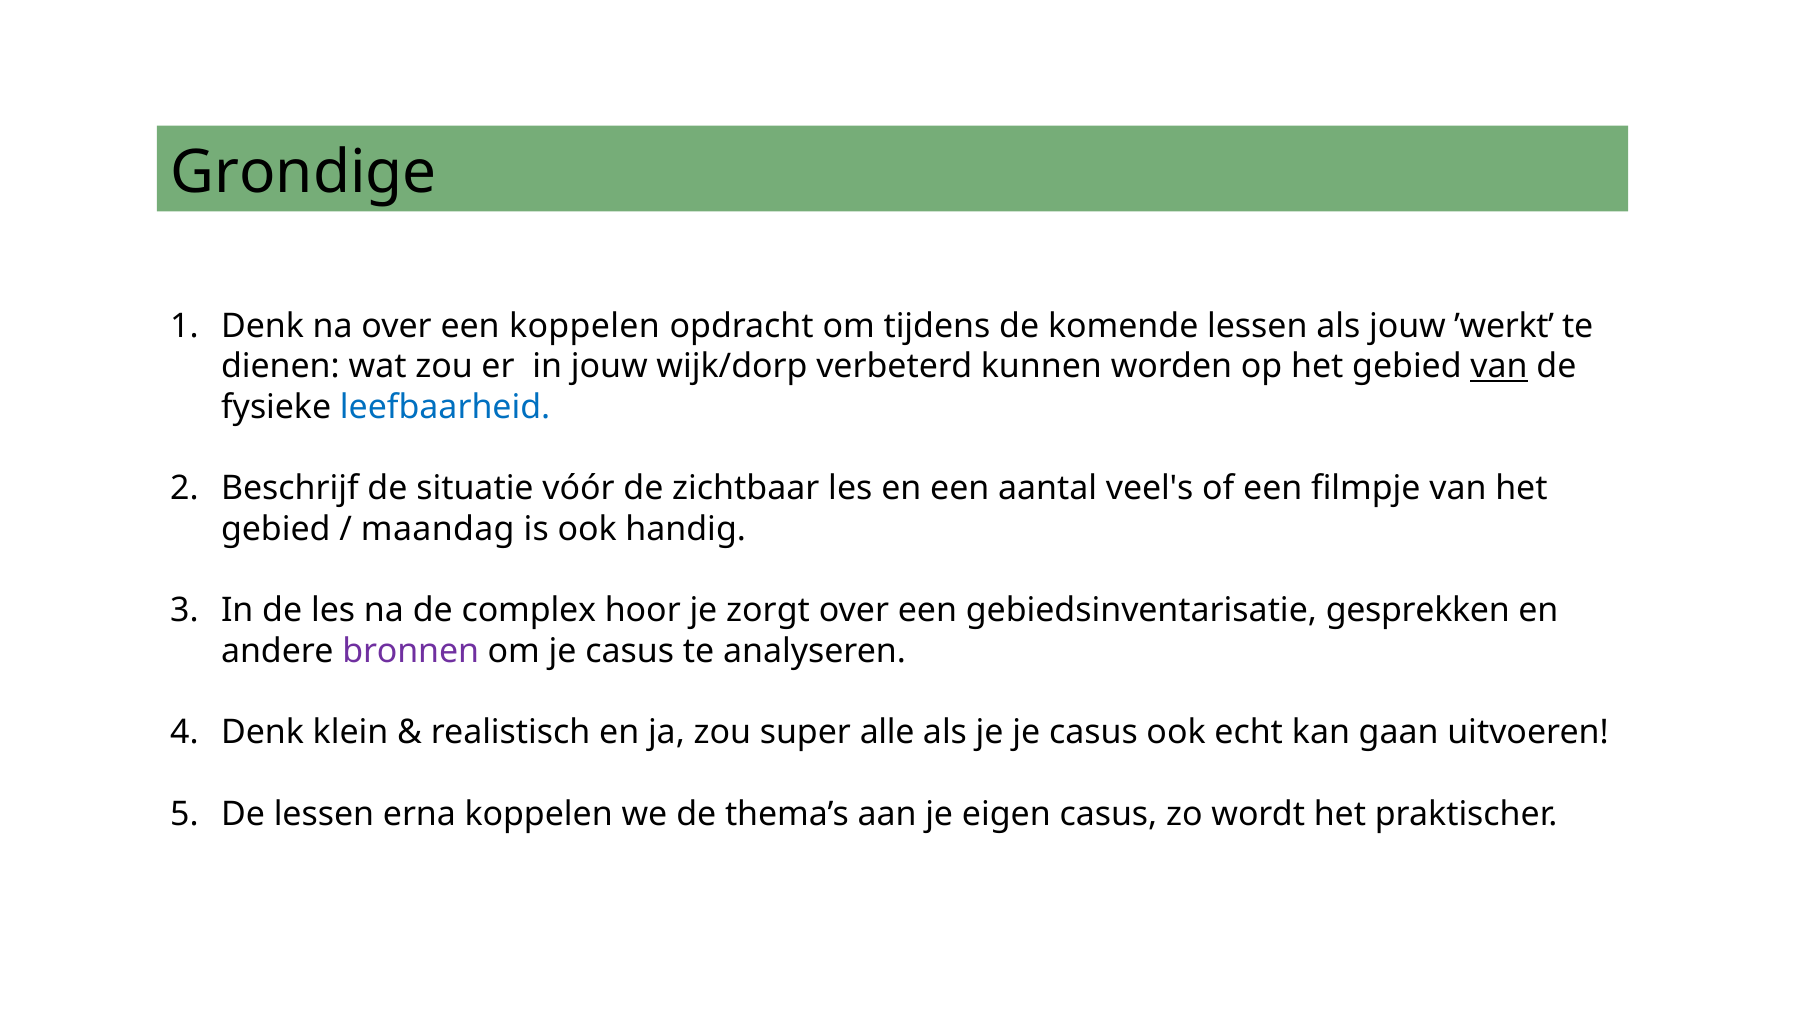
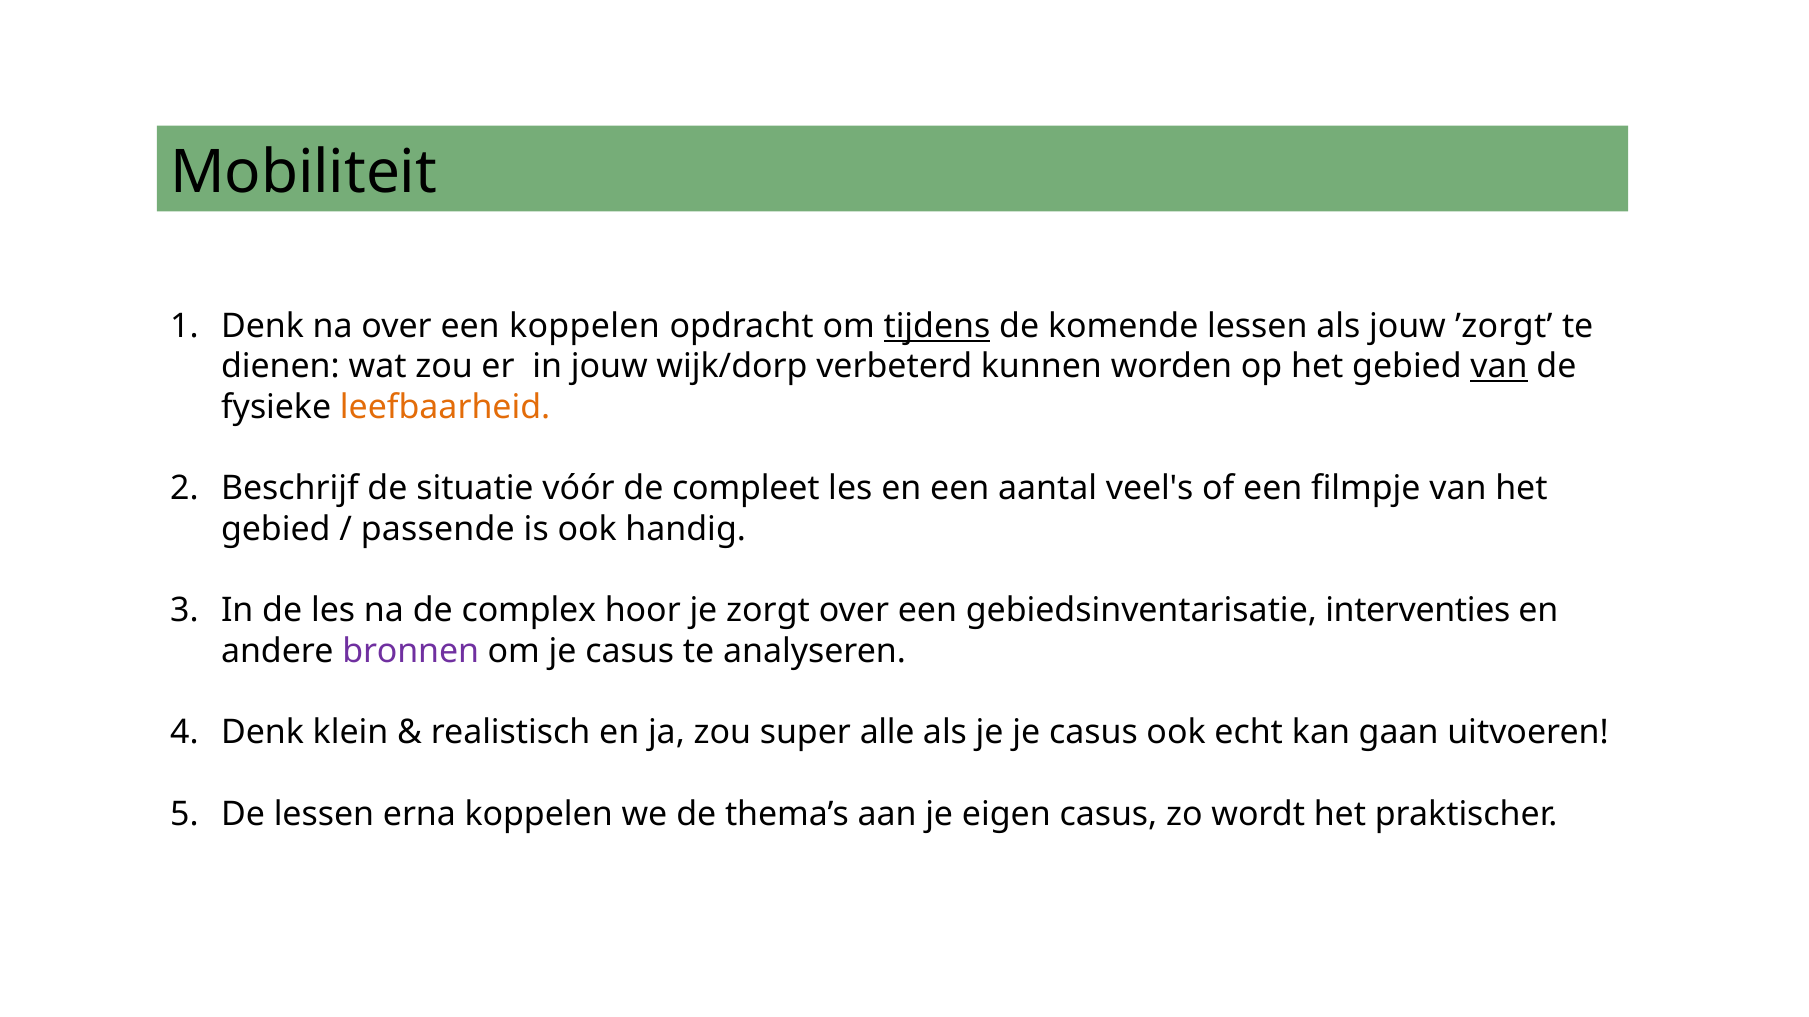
Grondige: Grondige -> Mobiliteit
tijdens underline: none -> present
’werkt: ’werkt -> ’zorgt
leefbaarheid colour: blue -> orange
zichtbaar: zichtbaar -> compleet
maandag: maandag -> passende
gesprekken: gesprekken -> interventies
